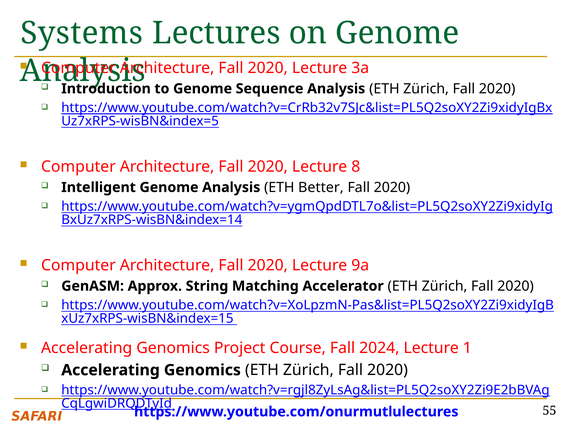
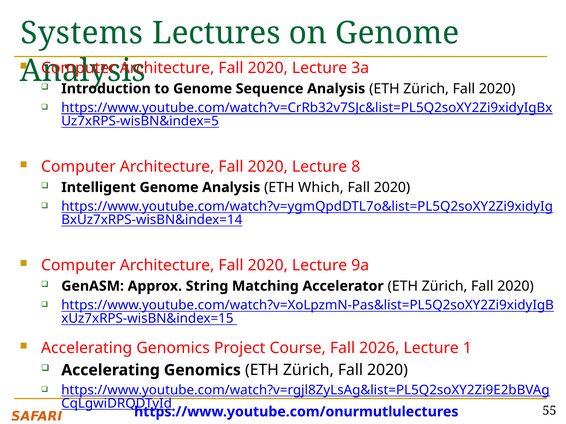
Better: Better -> Which
2024: 2024 -> 2026
